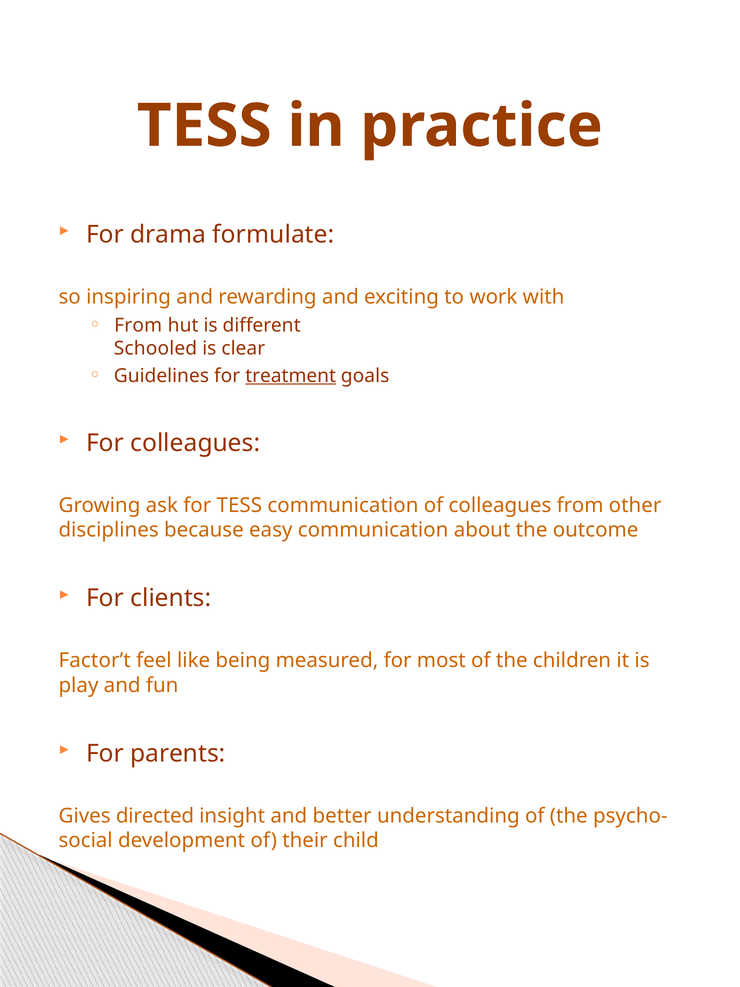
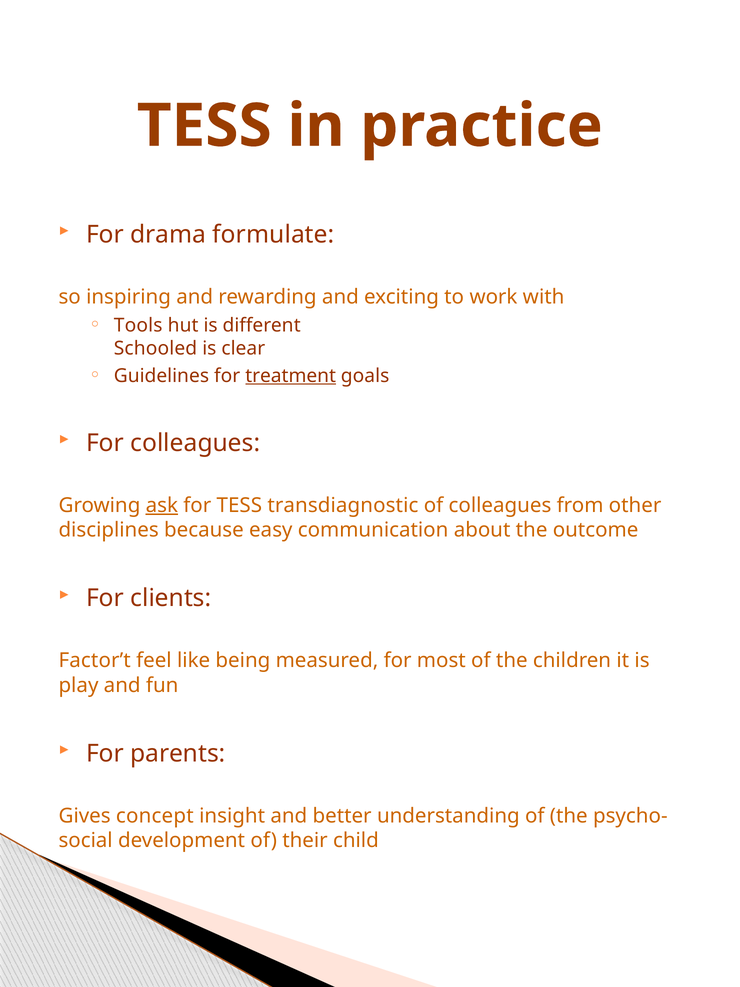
From at (138, 325): From -> Tools
ask underline: none -> present
TESS communication: communication -> transdiagnostic
directed: directed -> concept
